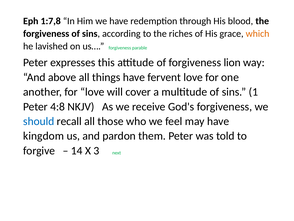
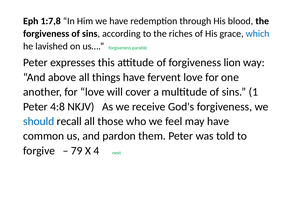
which colour: orange -> blue
kingdom: kingdom -> common
14: 14 -> 79
3: 3 -> 4
